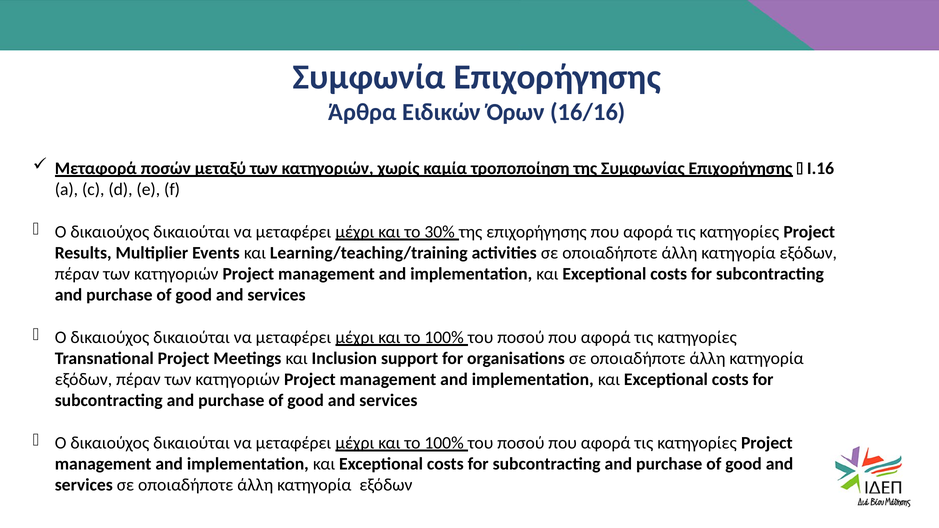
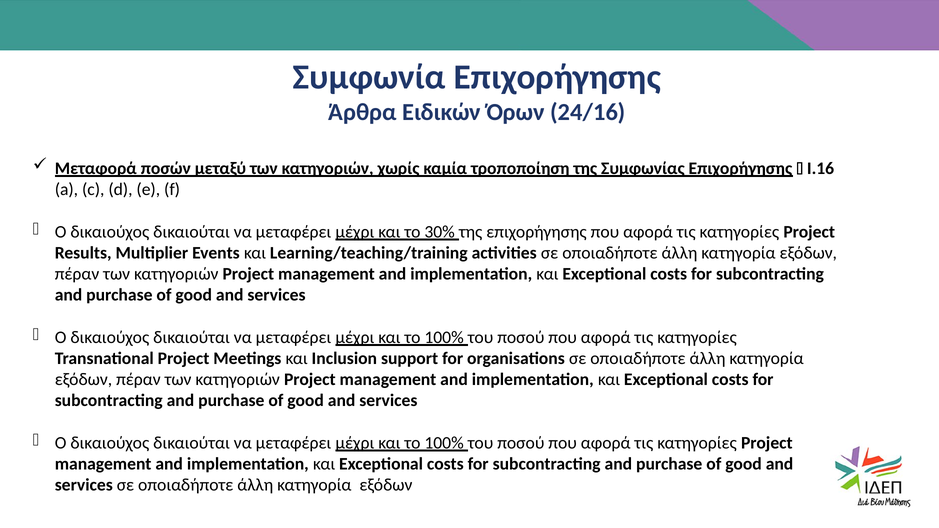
16/16: 16/16 -> 24/16
